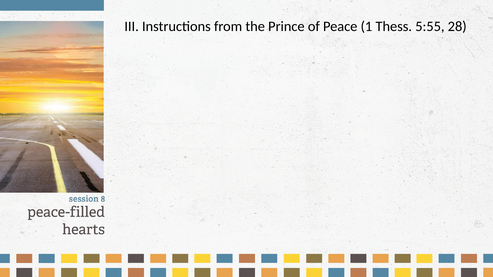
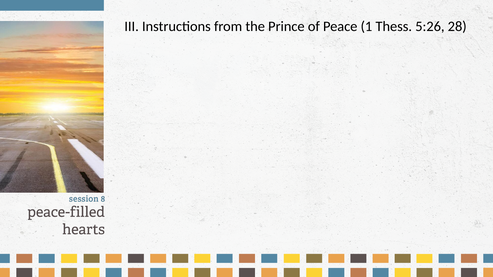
5:55: 5:55 -> 5:26
